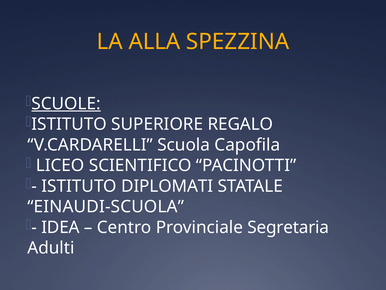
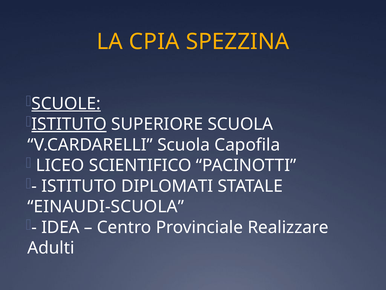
ALLA: ALLA -> CPIA
ISTITUTO at (69, 124) underline: none -> present
SUPERIORE REGALO: REGALO -> SCUOLA
Segretaria: Segretaria -> Realizzare
